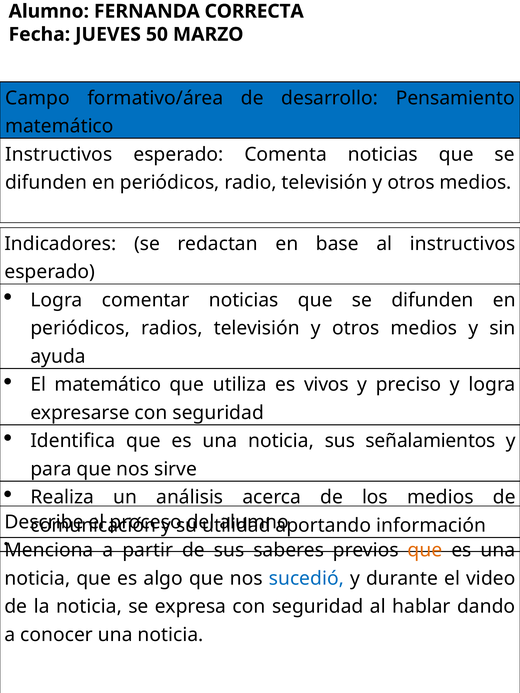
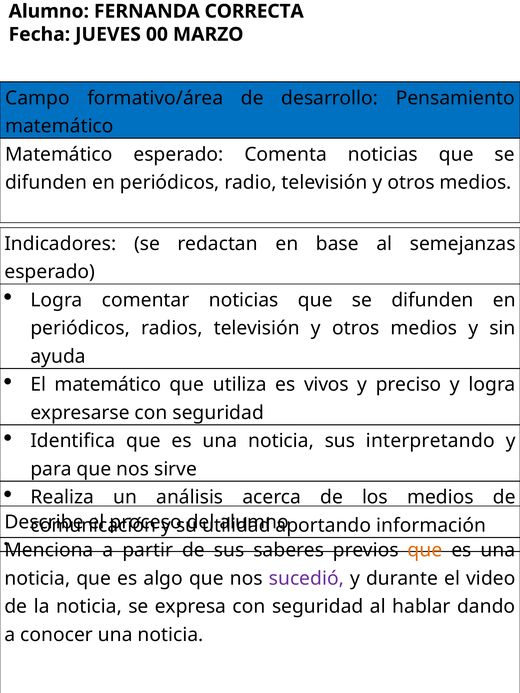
50: 50 -> 00
Instructivos at (59, 154): Instructivos -> Matemático
al instructivos: instructivos -> semejanzas
señalamientos: señalamientos -> interpretando
sucedió colour: blue -> purple
